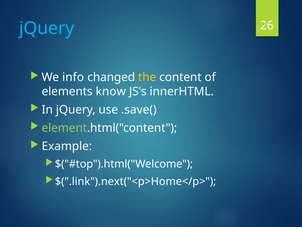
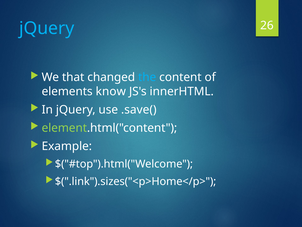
info: info -> that
the colour: yellow -> light blue
$(".link").next("<p>Home</p>: $(".link").next("<p>Home</p> -> $(".link").sizes("<p>Home</p>
